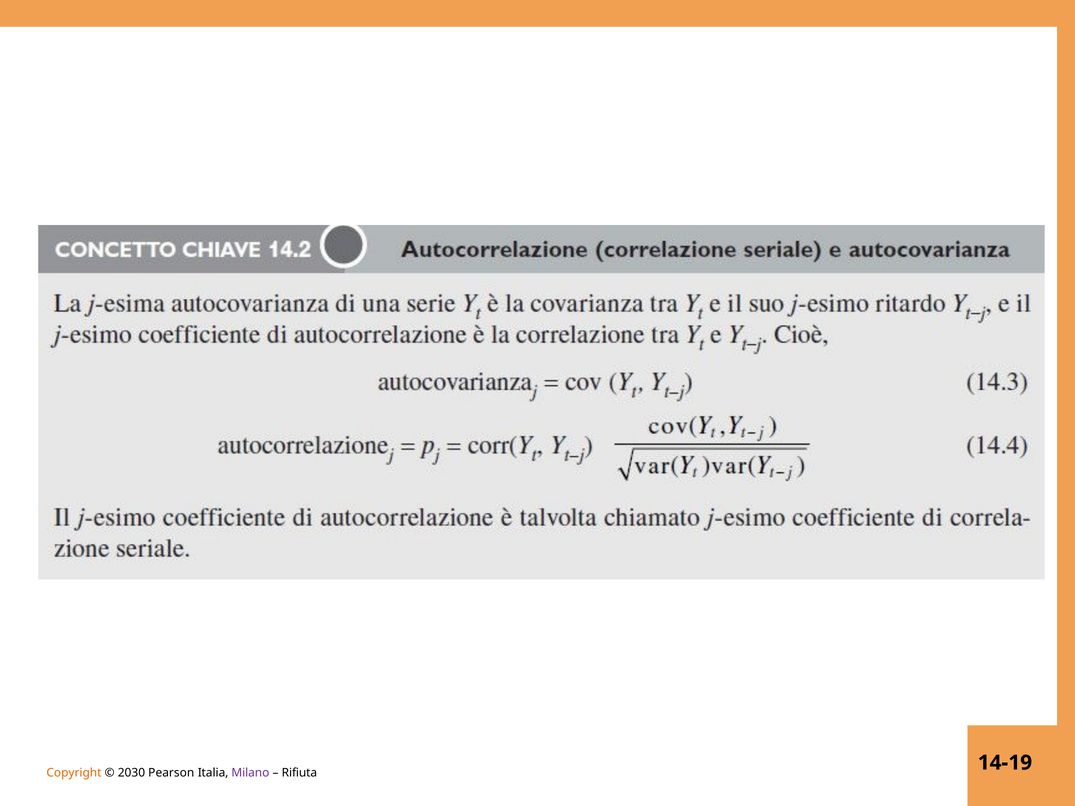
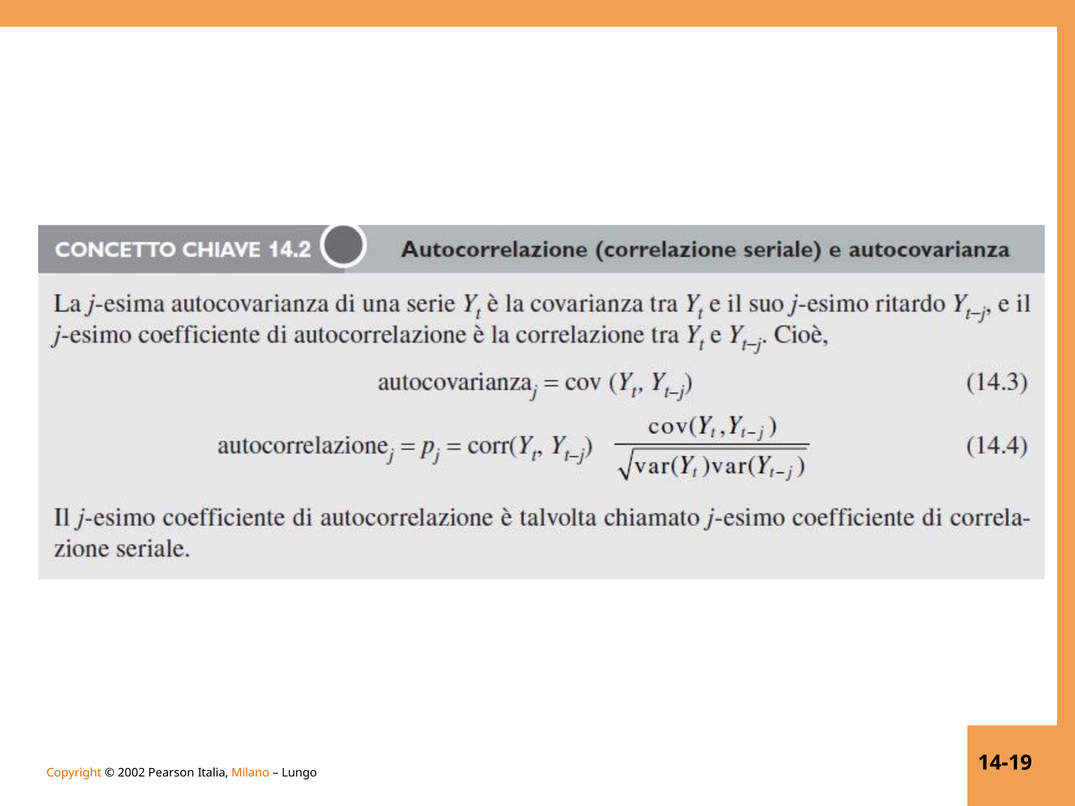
2030: 2030 -> 2002
Milano colour: purple -> orange
Rifiuta: Rifiuta -> Lungo
